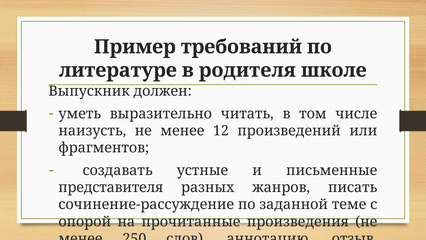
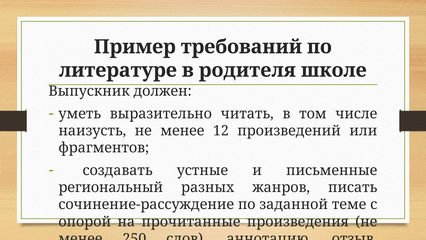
представителя: представителя -> региональный
